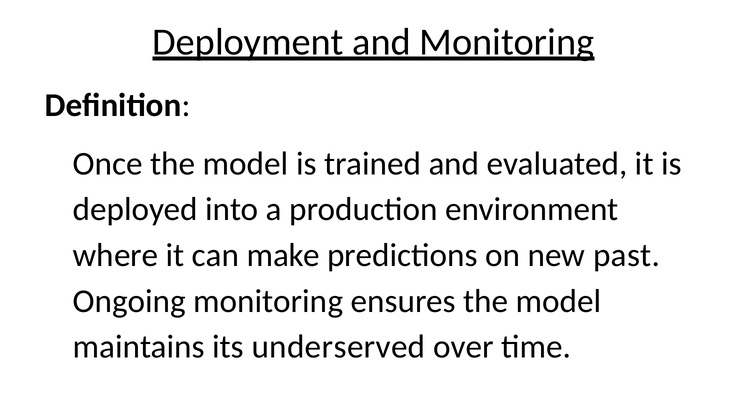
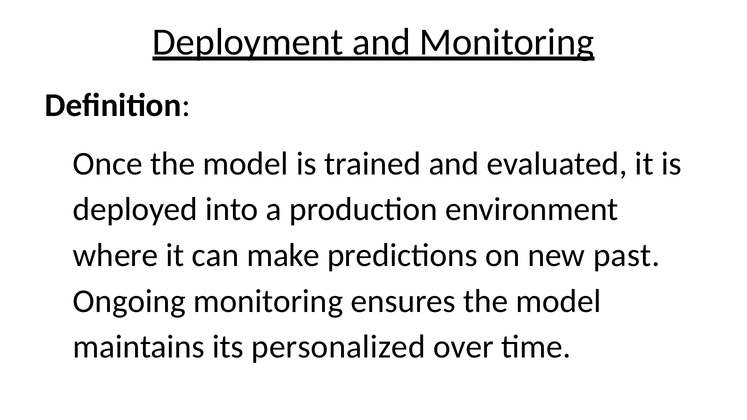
underserved: underserved -> personalized
